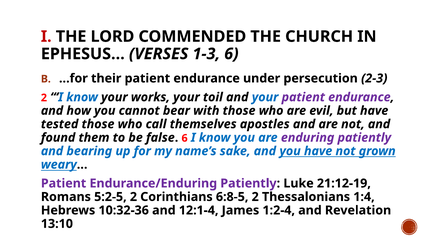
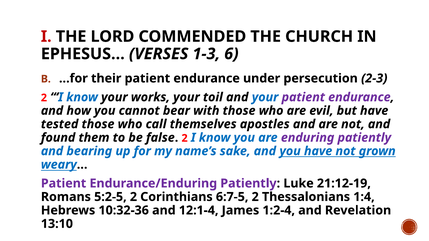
false 6: 6 -> 2
6:8-5: 6:8-5 -> 6:7-5
